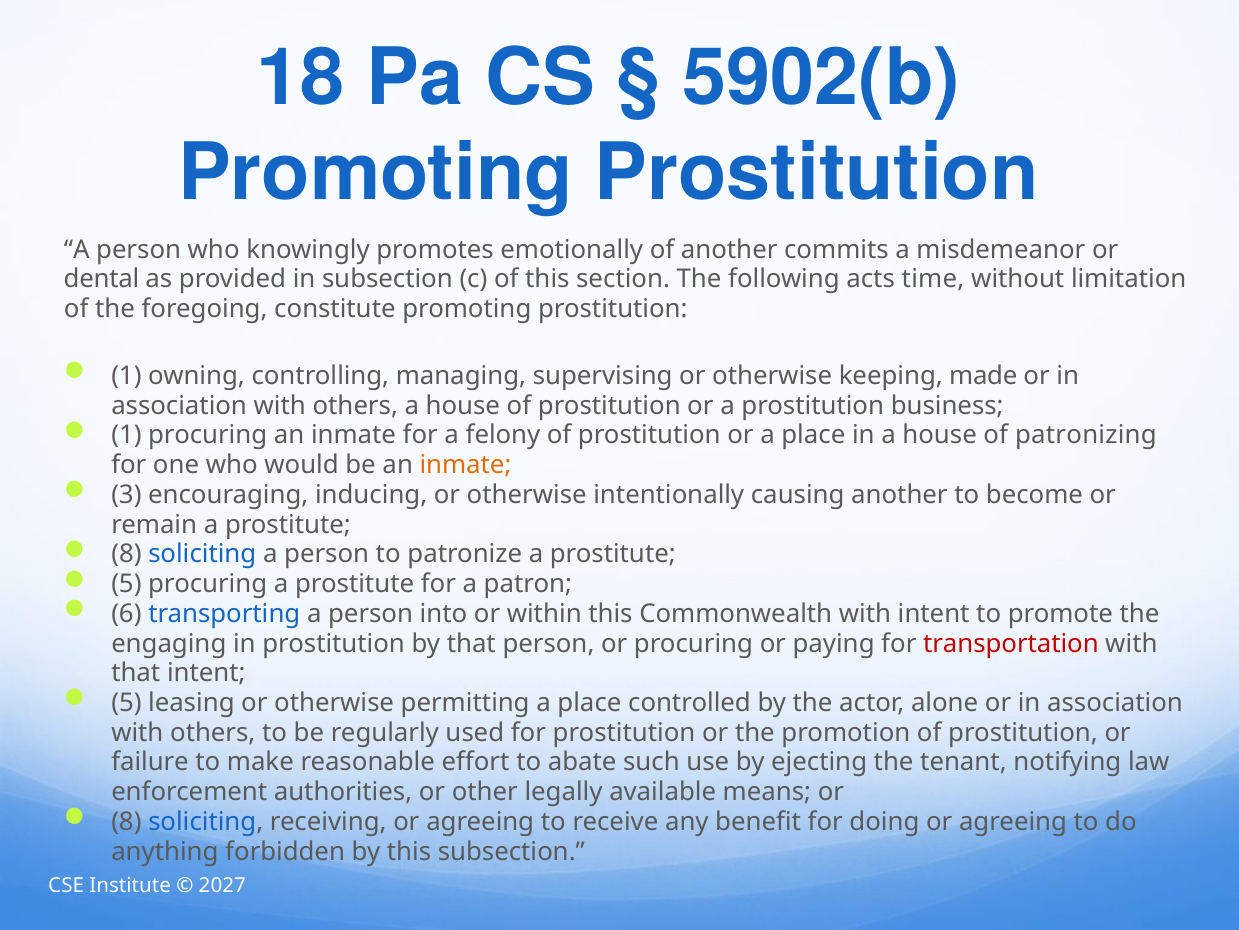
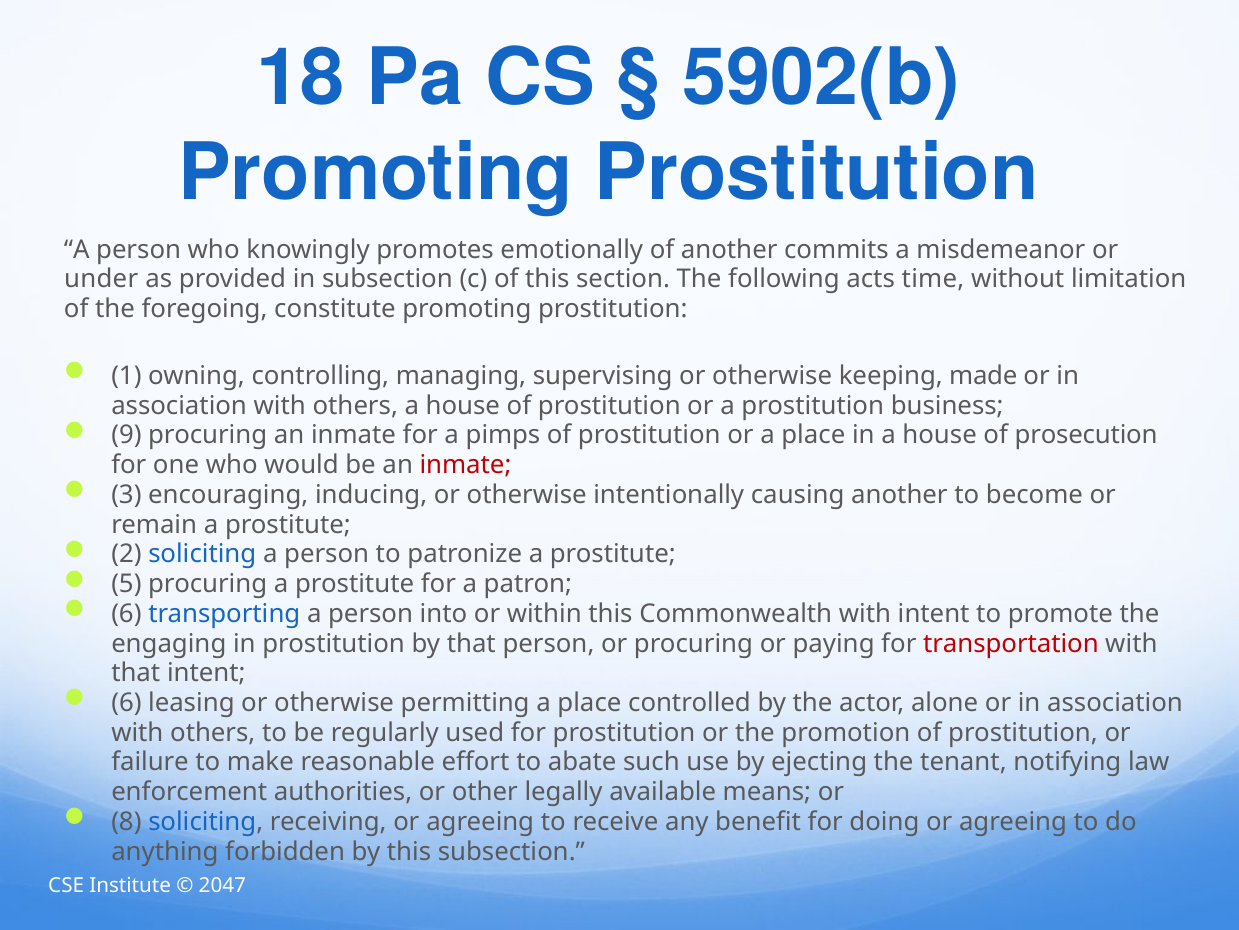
dental: dental -> under
1 at (126, 435): 1 -> 9
felony: felony -> pimps
patronizing: patronizing -> prosecution
inmate at (465, 465) colour: orange -> red
8 at (126, 554): 8 -> 2
5 at (126, 702): 5 -> 6
2027: 2027 -> 2047
